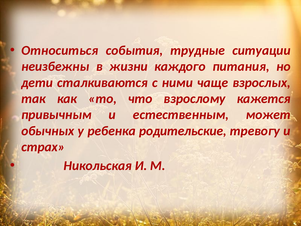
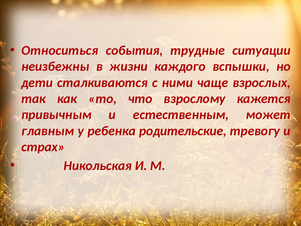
питания: питания -> вспышки
обычных: обычных -> главным
